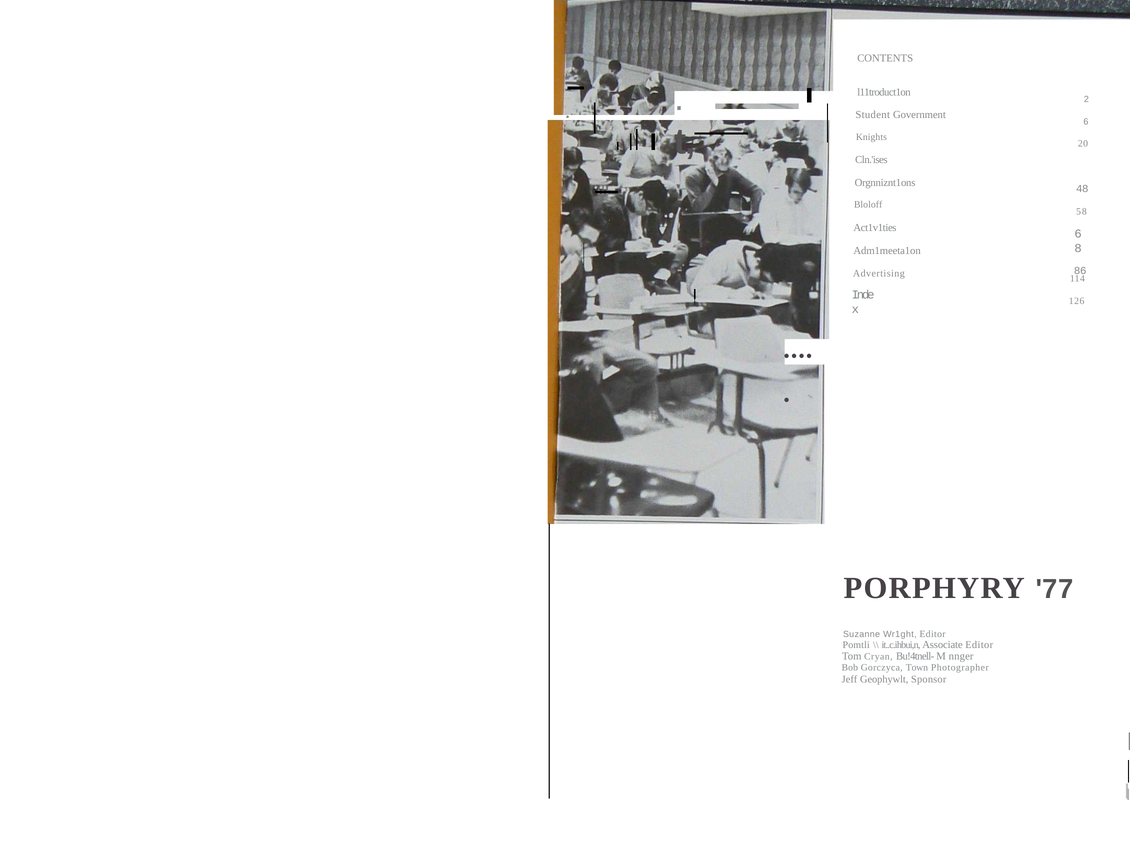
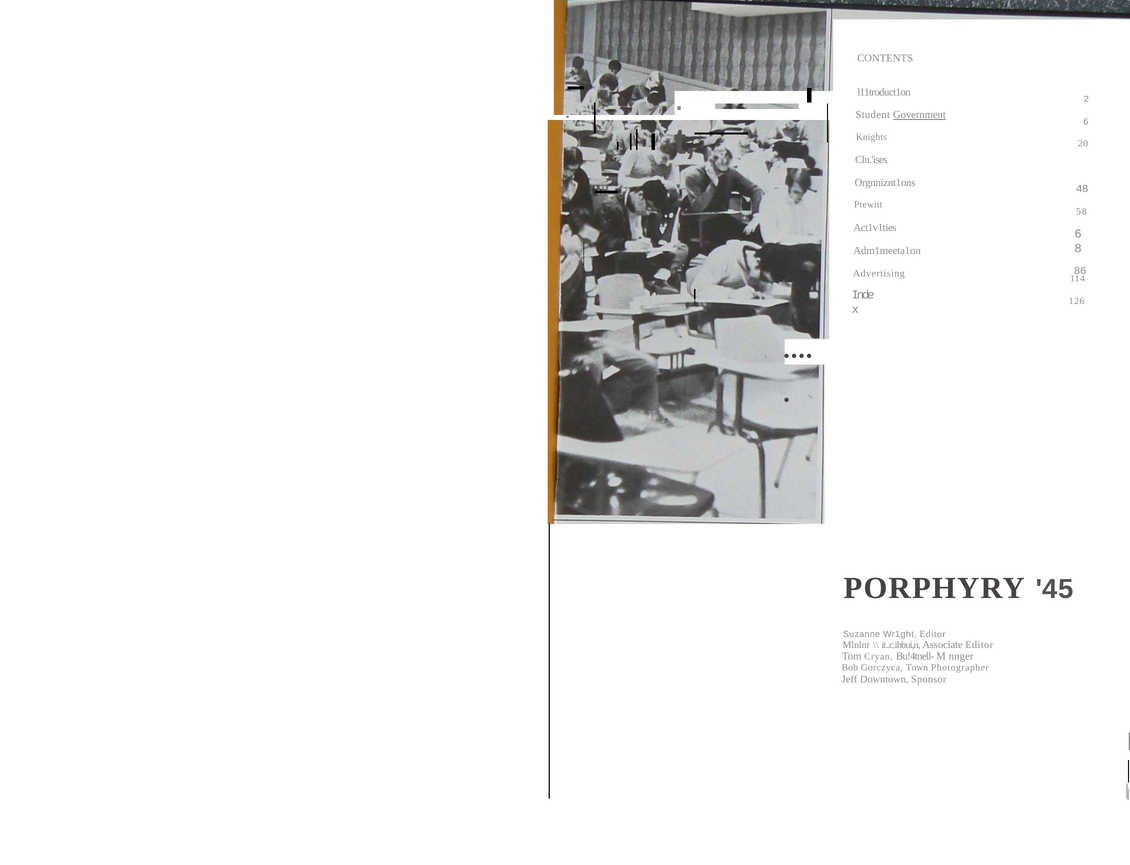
Government underline: none -> present
Bloloff: Bloloff -> Prewitt
77: 77 -> 45
Pomtli: Pomtli -> Mlnlnr
Geophywlt: Geophywlt -> Downtown
